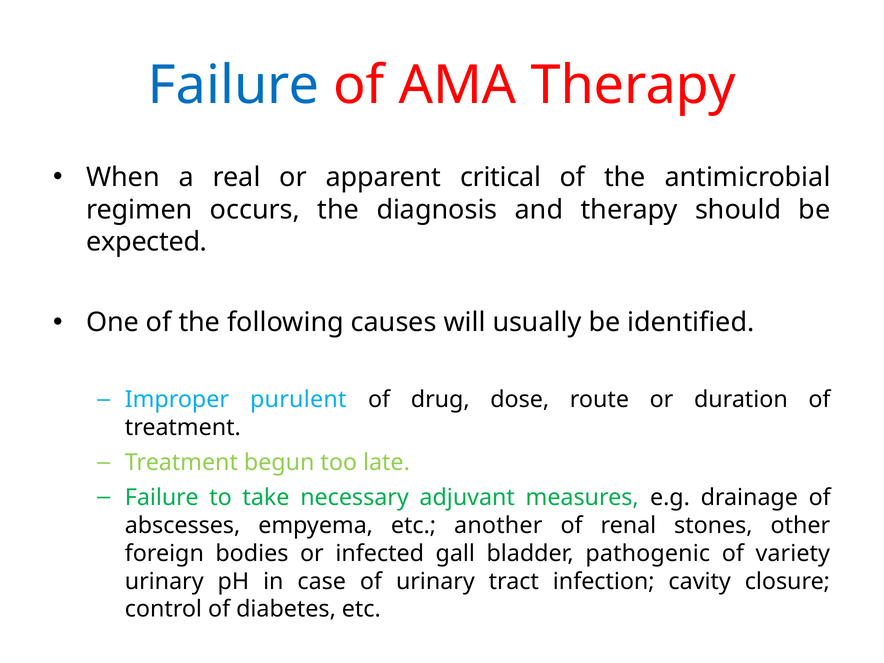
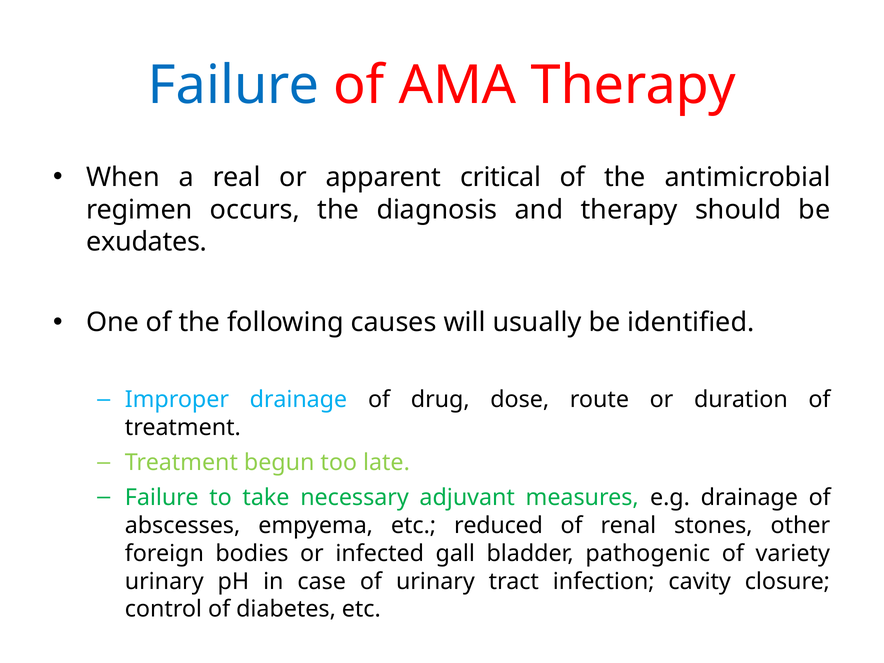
expected: expected -> exudates
Improper purulent: purulent -> drainage
another: another -> reduced
